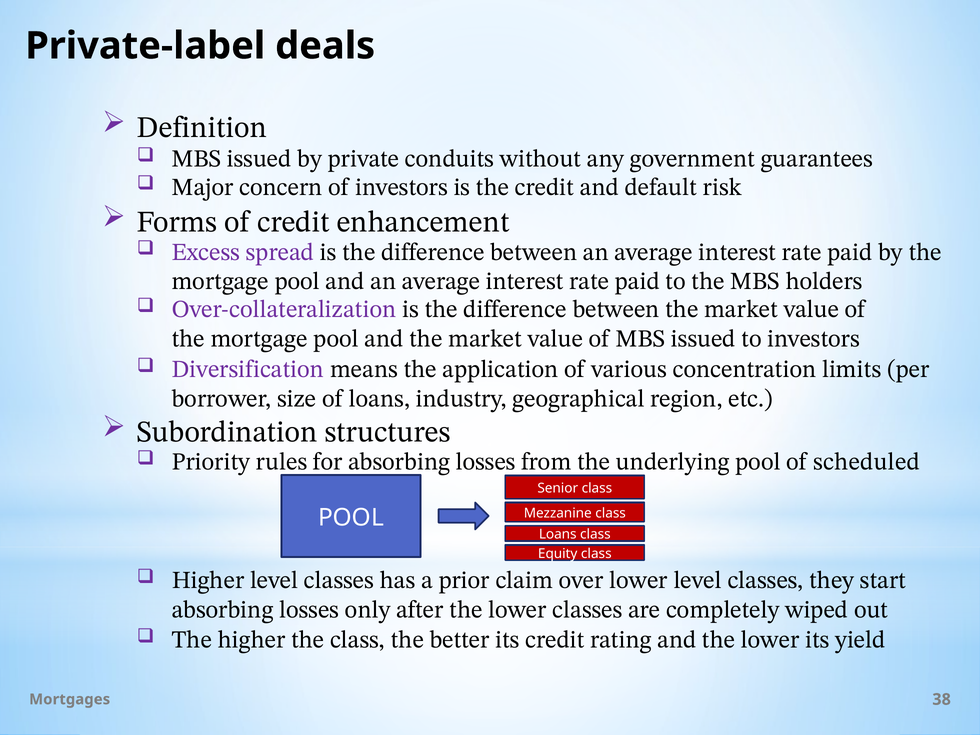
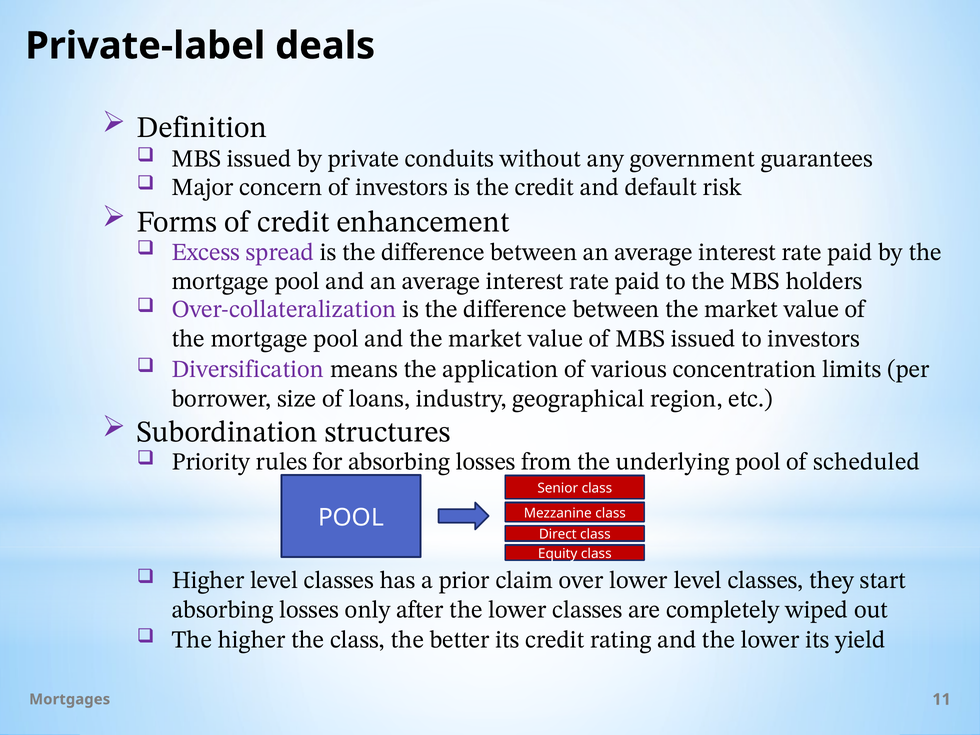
Loans at (558, 534): Loans -> Direct
38: 38 -> 11
